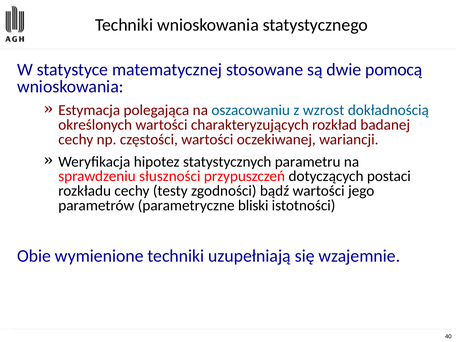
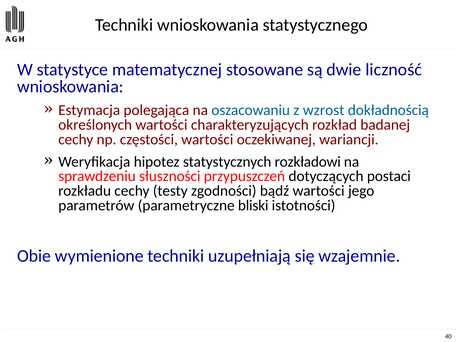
pomocą: pomocą -> liczność
parametru: parametru -> rozkładowi
